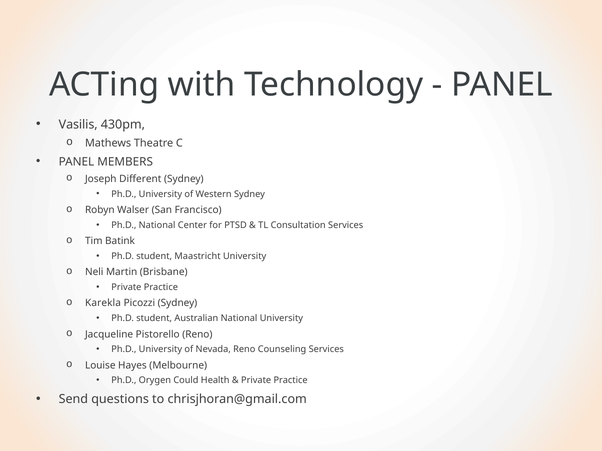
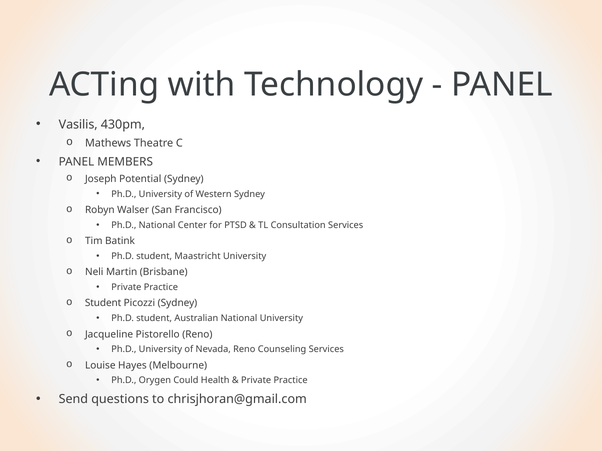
Different: Different -> Potential
Karekla at (103, 303): Karekla -> Student
